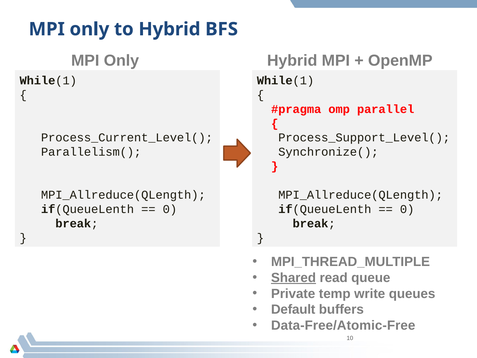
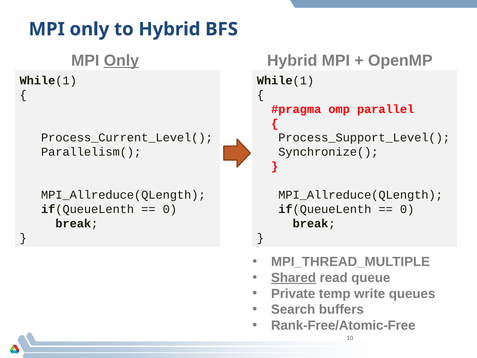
Only at (121, 61) underline: none -> present
Default: Default -> Search
Data-Free/Atomic-Free: Data-Free/Atomic-Free -> Rank-Free/Atomic-Free
